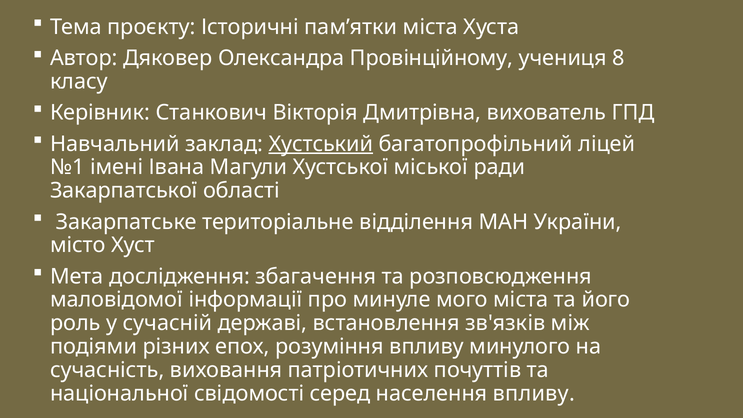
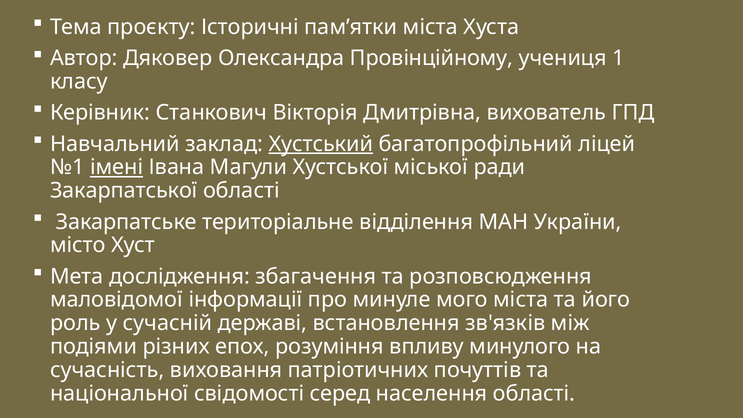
8: 8 -> 1
імені underline: none -> present
населення впливу: впливу -> області
